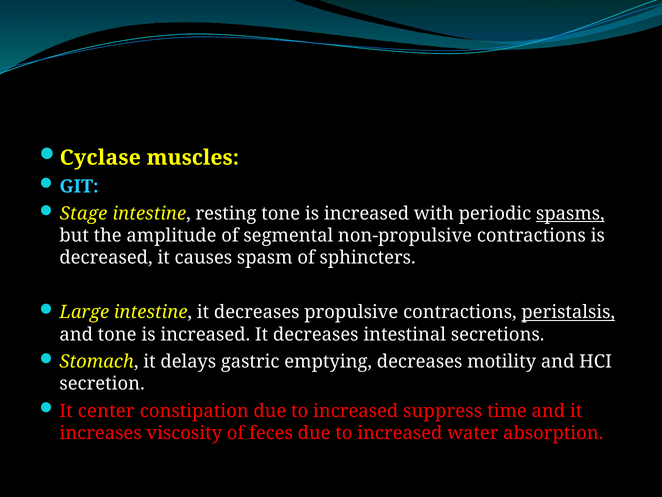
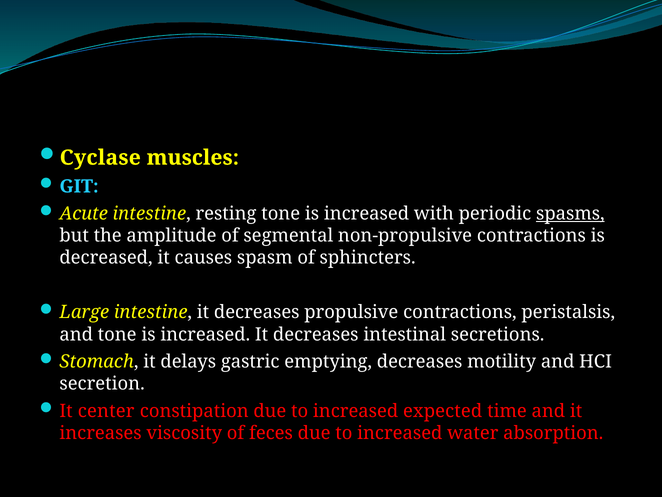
Stage: Stage -> Acute
peristalsis underline: present -> none
suppress: suppress -> expected
